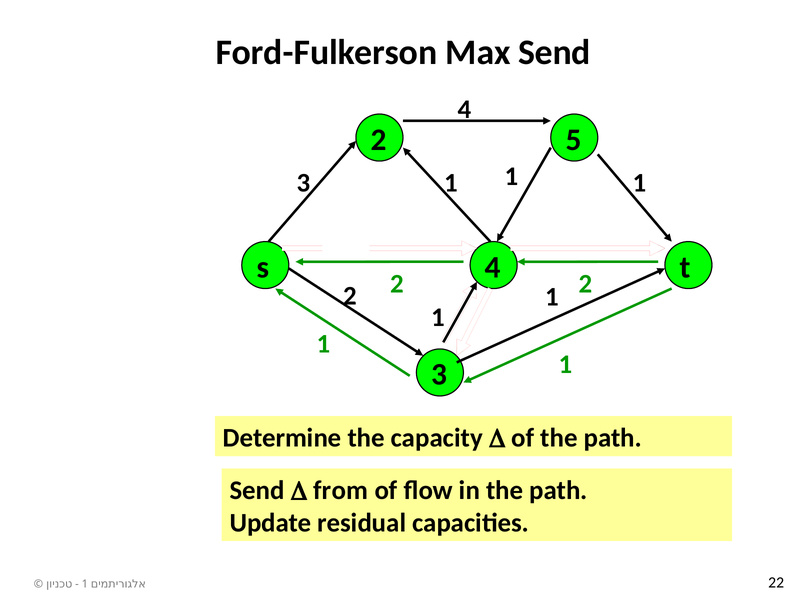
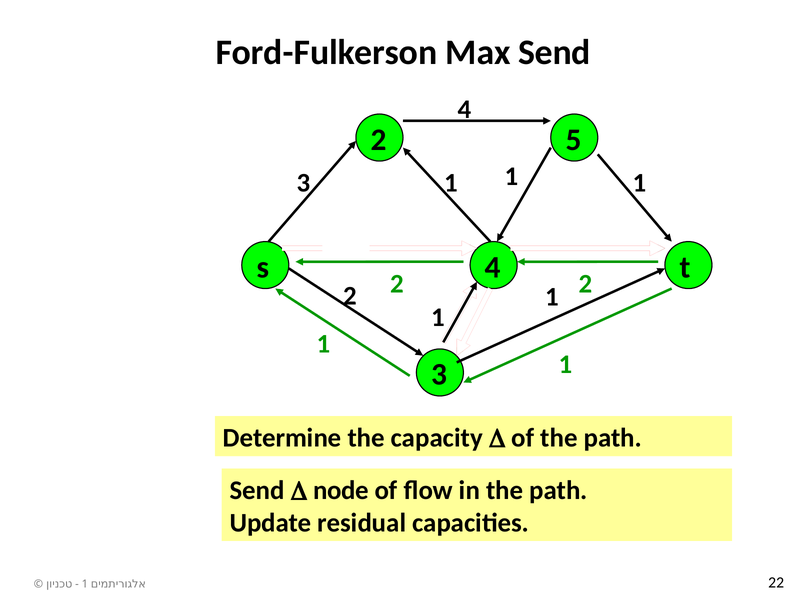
from: from -> node
